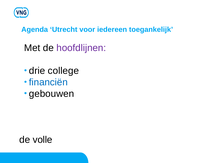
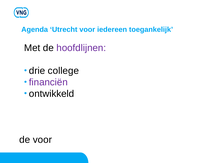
financiën colour: blue -> purple
gebouwen: gebouwen -> ontwikkeld
de volle: volle -> voor
